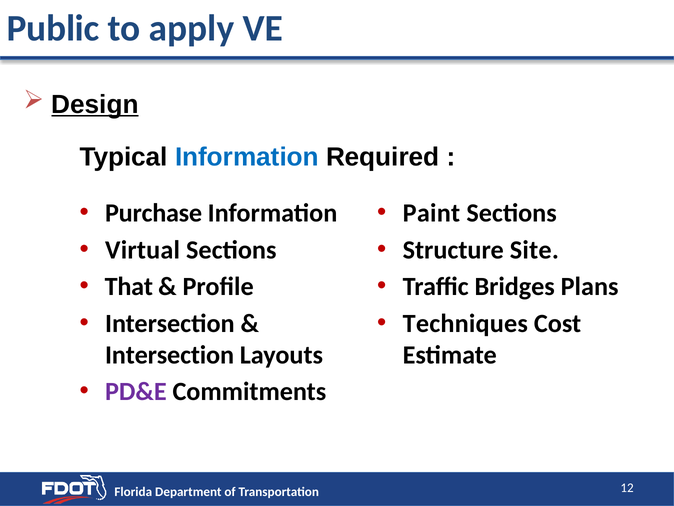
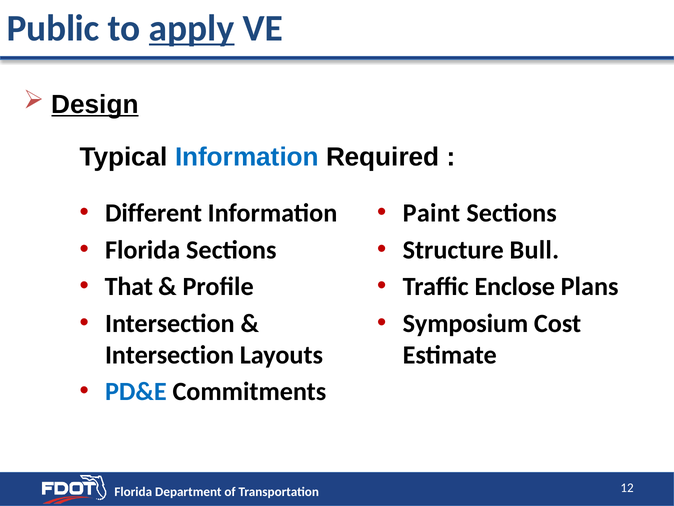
apply underline: none -> present
Purchase: Purchase -> Different
Virtual at (143, 250): Virtual -> Florida
Site: Site -> Bull
Bridges: Bridges -> Enclose
Techniques: Techniques -> Symposium
PD&E colour: purple -> blue
